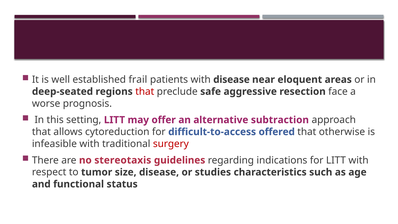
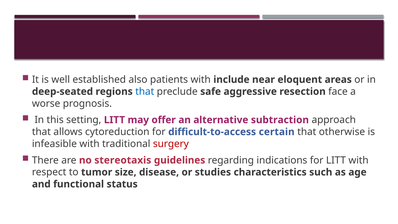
frail: frail -> also
with disease: disease -> include
that at (145, 91) colour: red -> blue
offered: offered -> certain
